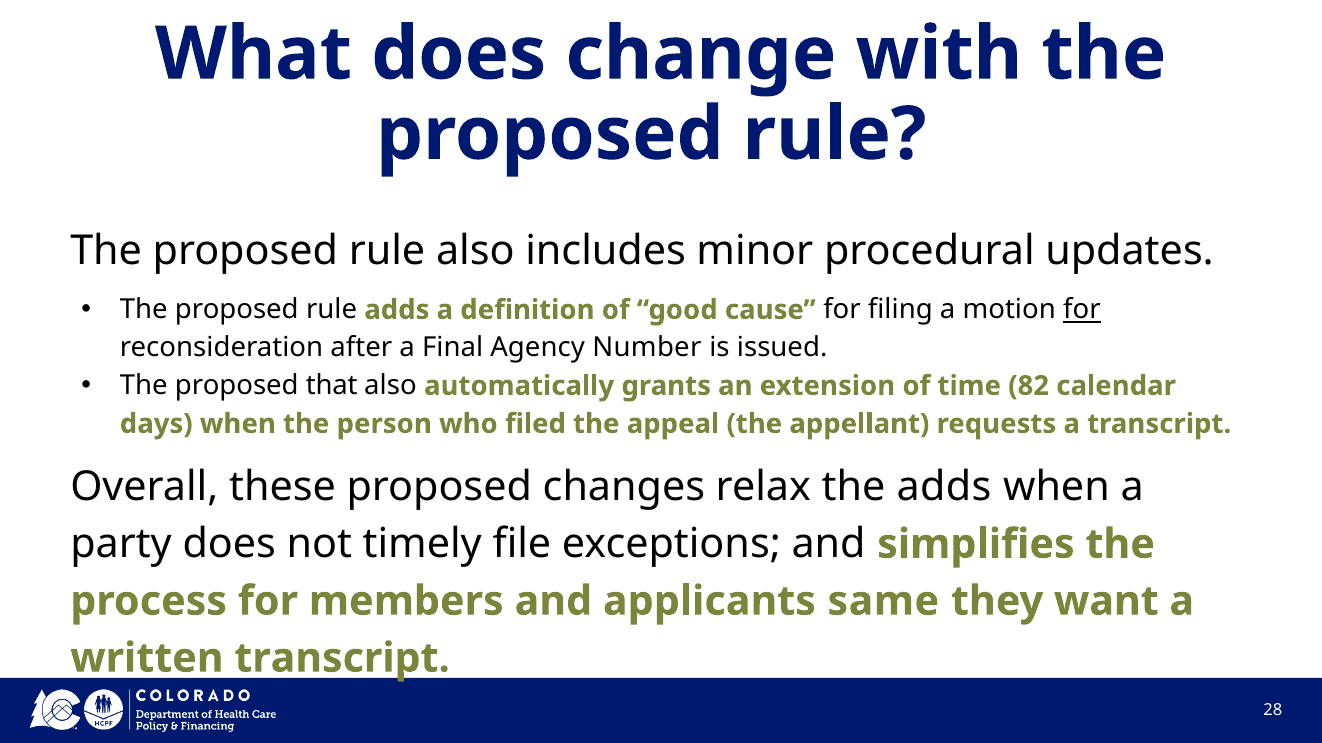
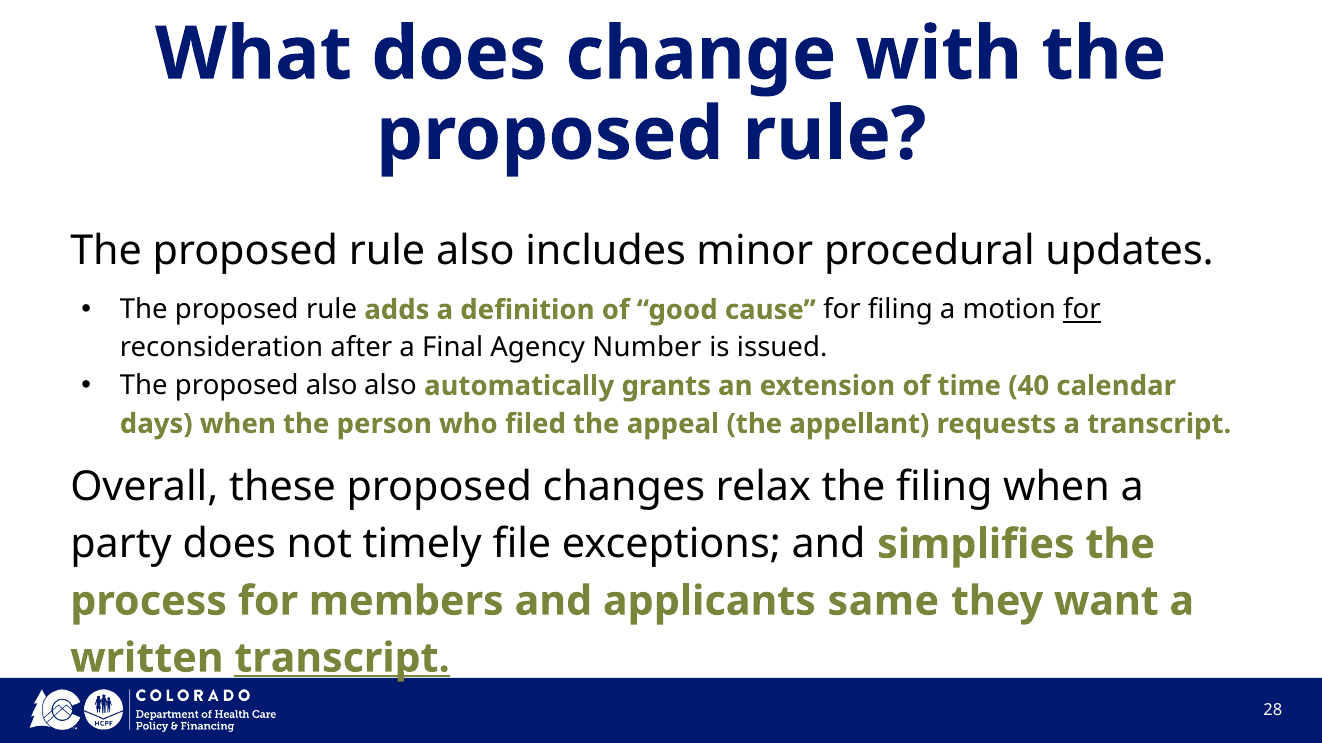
proposed that: that -> also
82: 82 -> 40
the adds: adds -> filing
transcript at (342, 659) underline: none -> present
